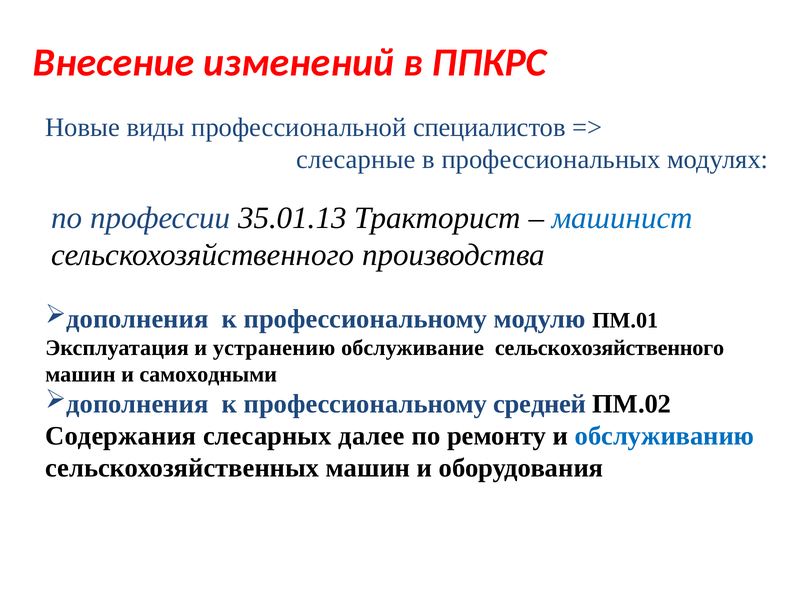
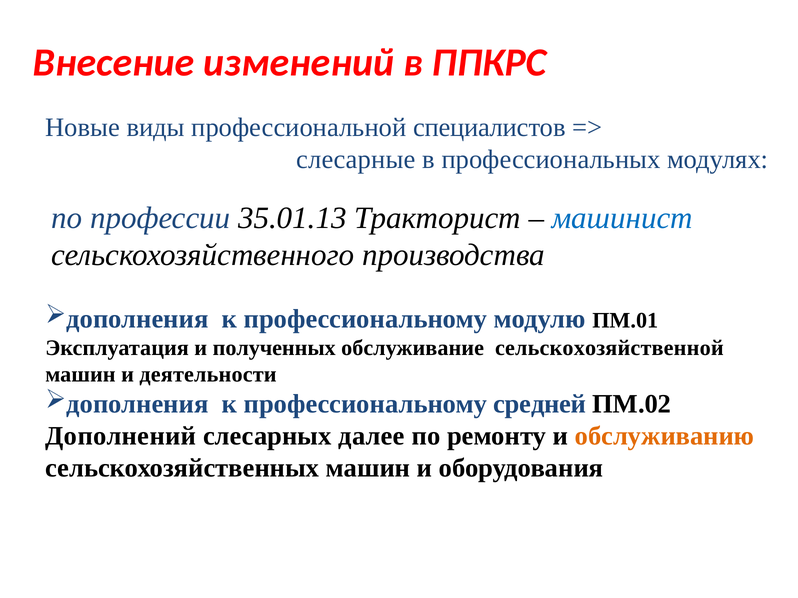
устранению: устранению -> полученных
обслуживание сельскохозяйственного: сельскохозяйственного -> сельскохозяйственной
самоходными: самоходными -> деятельности
Содержания: Содержания -> Дополнений
обслуживанию colour: blue -> orange
